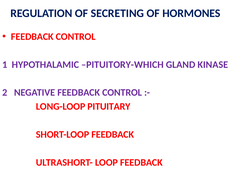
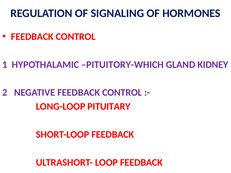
SECRETING: SECRETING -> SIGNALING
KINASE: KINASE -> KIDNEY
